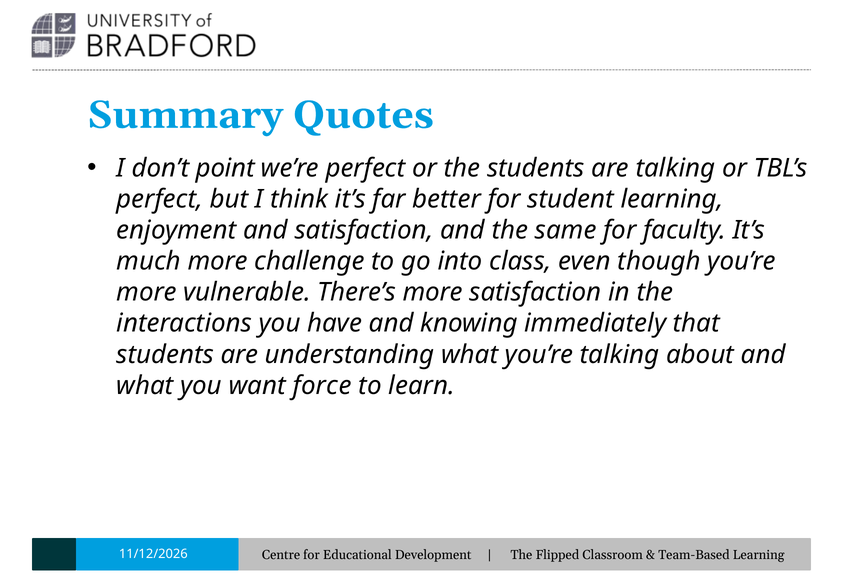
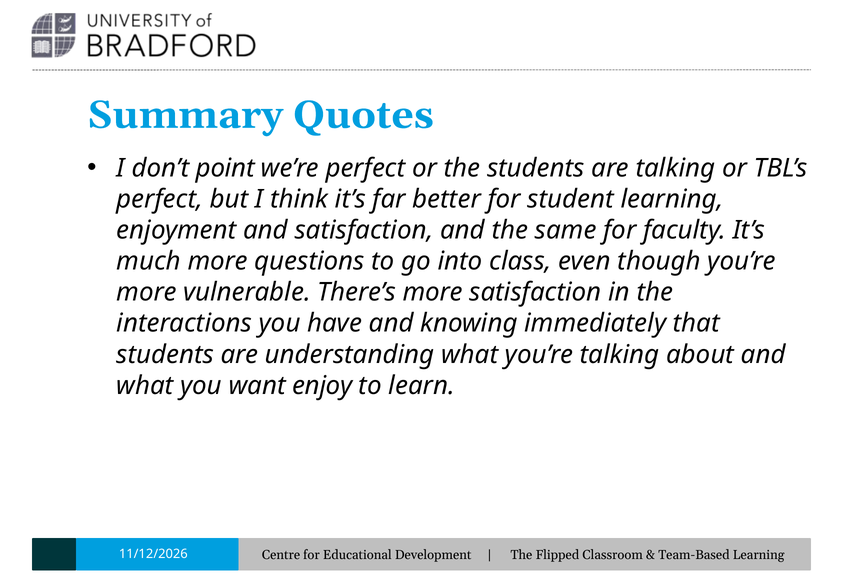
challenge: challenge -> questions
force: force -> enjoy
